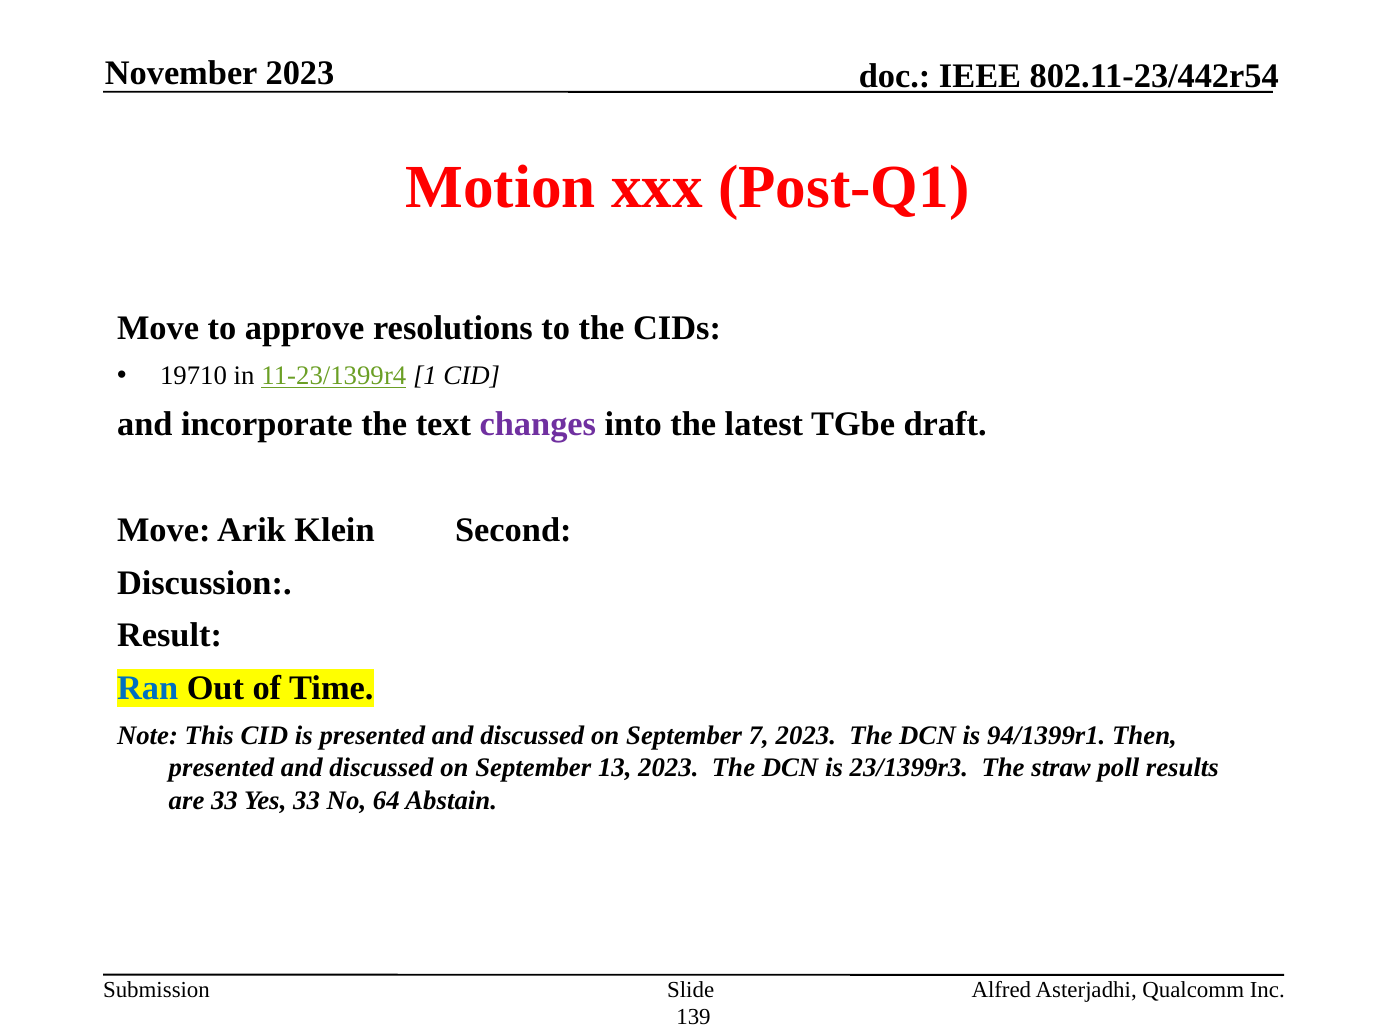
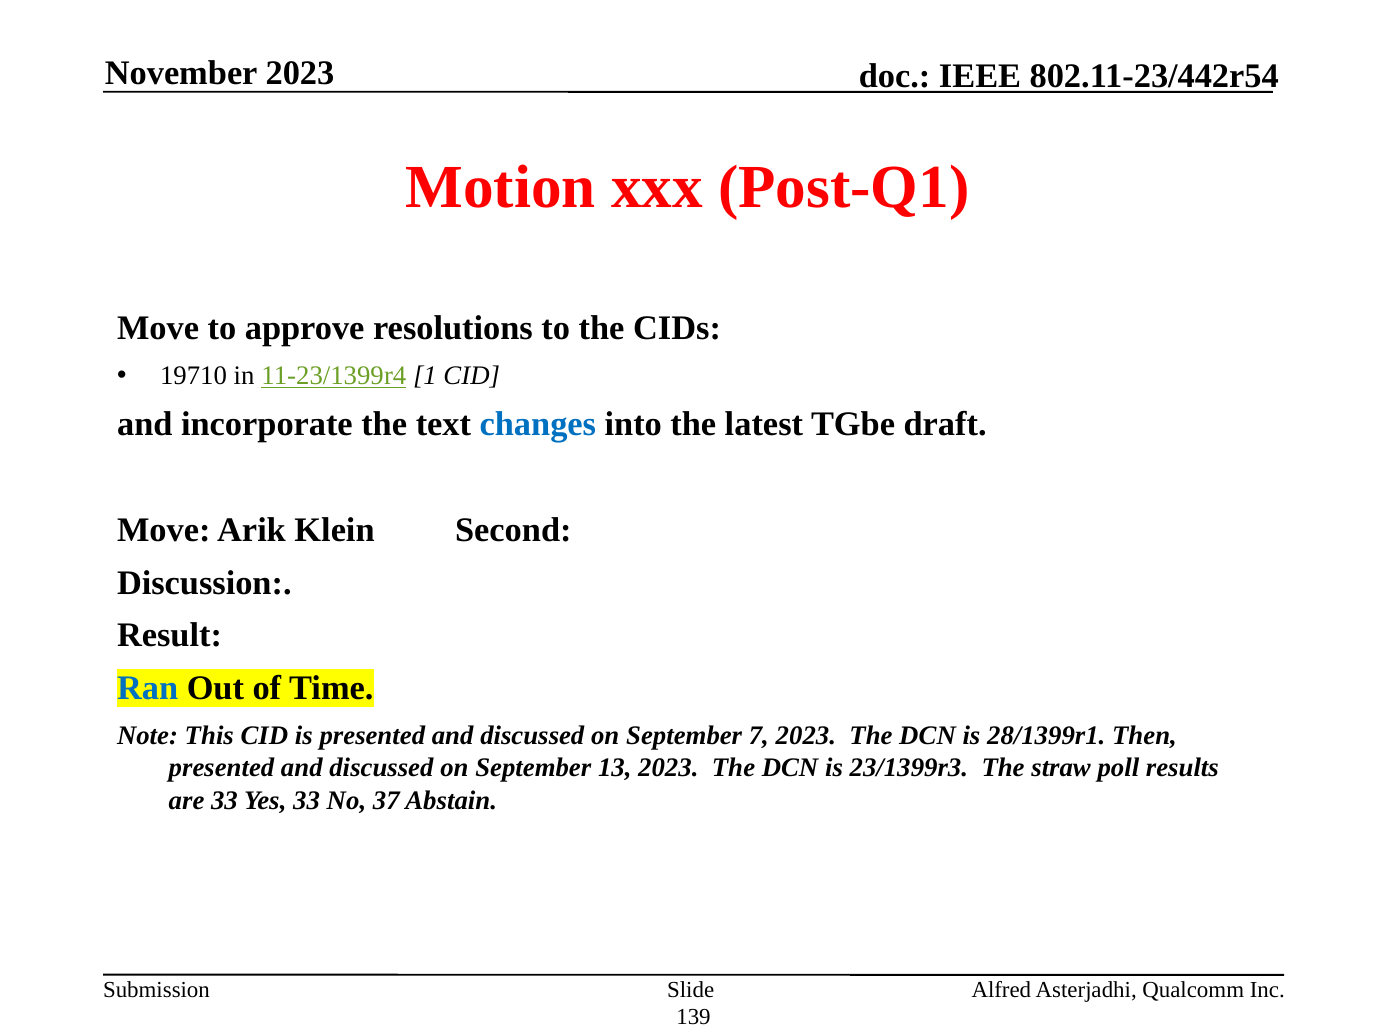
changes colour: purple -> blue
94/1399r1: 94/1399r1 -> 28/1399r1
64: 64 -> 37
